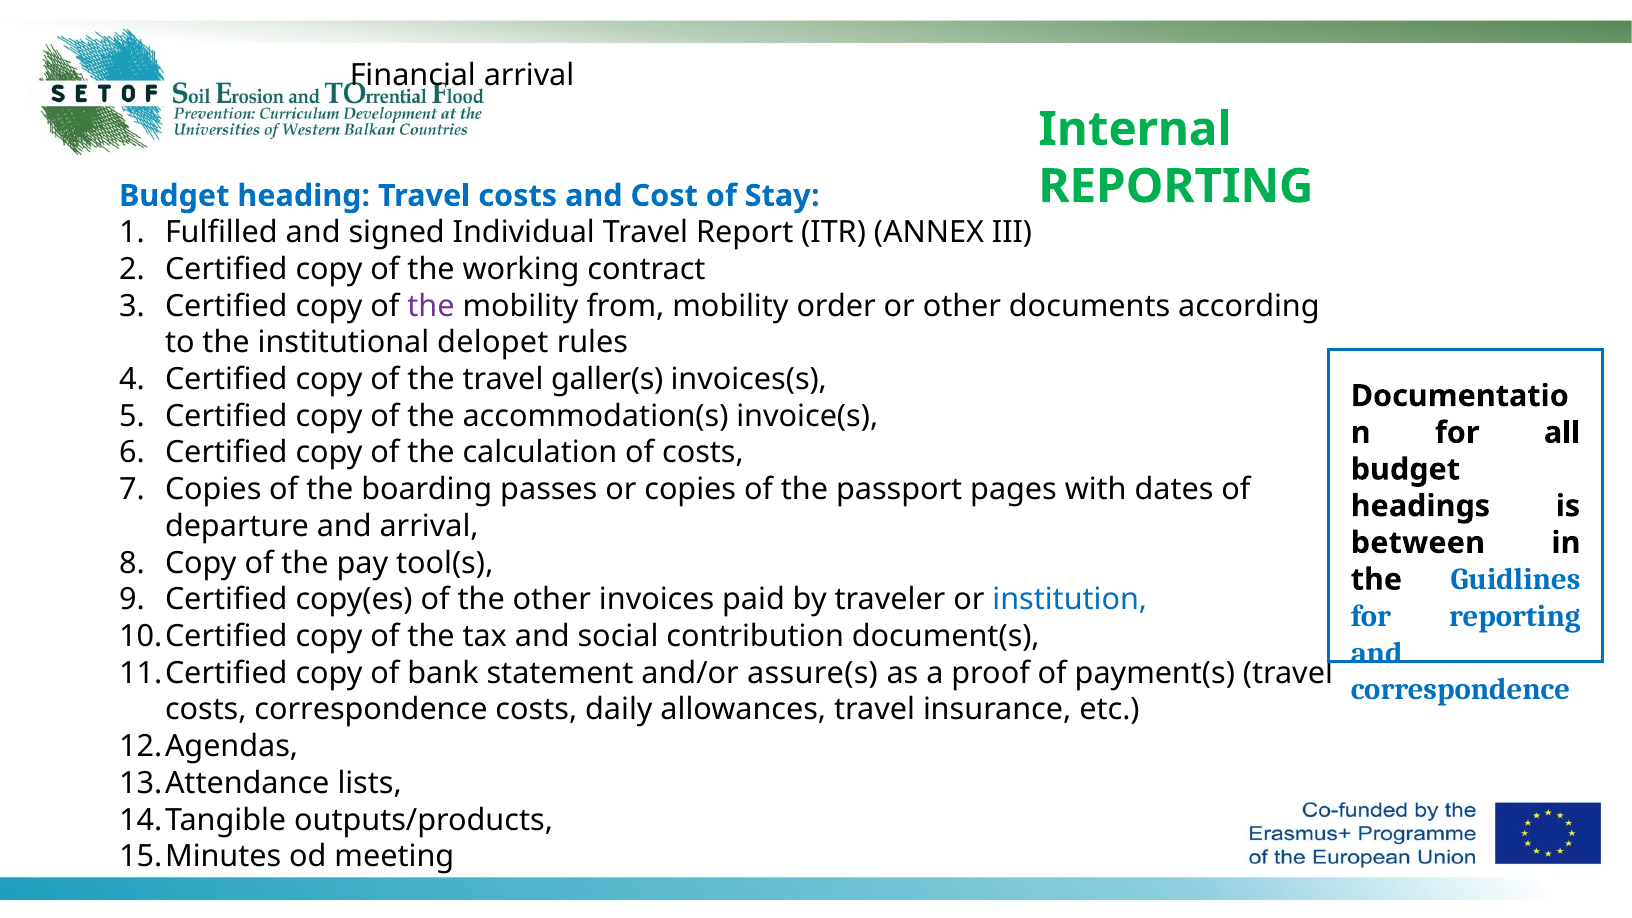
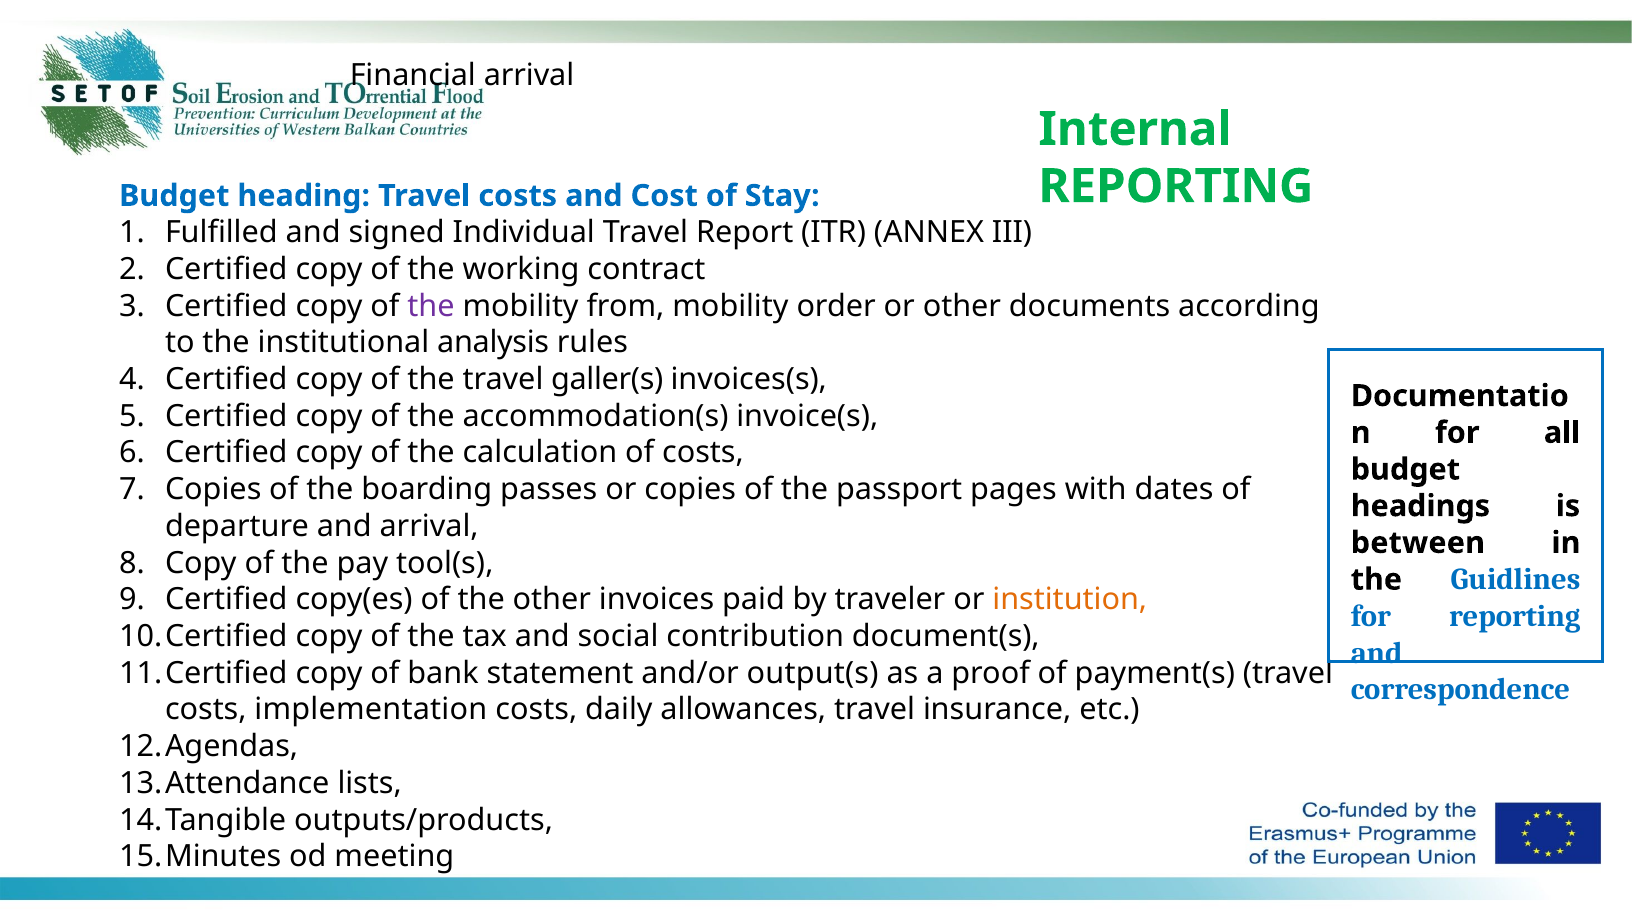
delopet: delopet -> analysis
institution colour: blue -> orange
assure(s: assure(s -> output(s
costs correspondence: correspondence -> implementation
